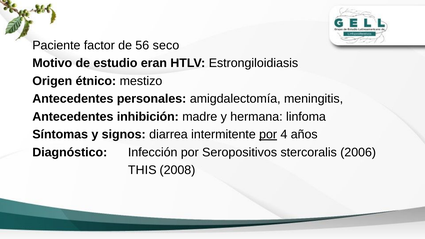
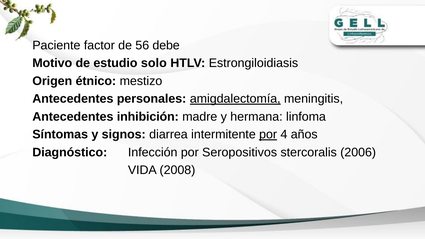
seco: seco -> debe
eran: eran -> solo
amigdalectomía underline: none -> present
THIS: THIS -> VIDA
